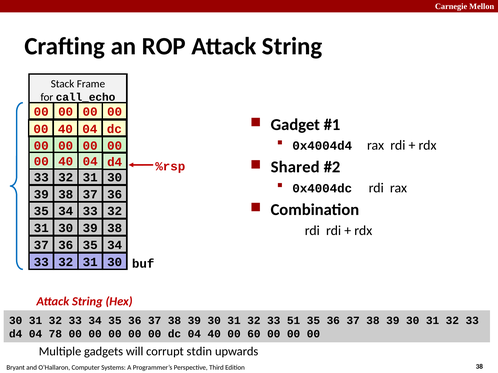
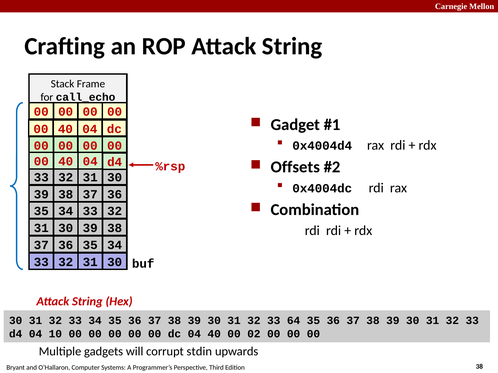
Shared: Shared -> Offsets
51: 51 -> 64
78: 78 -> 10
60: 60 -> 02
